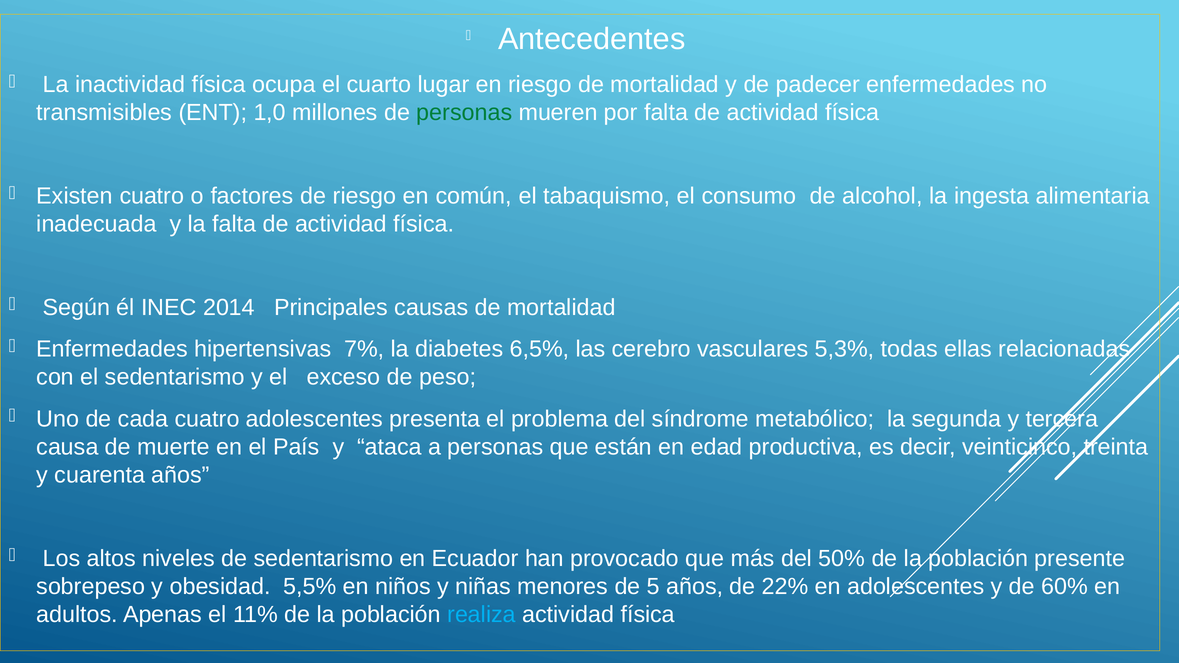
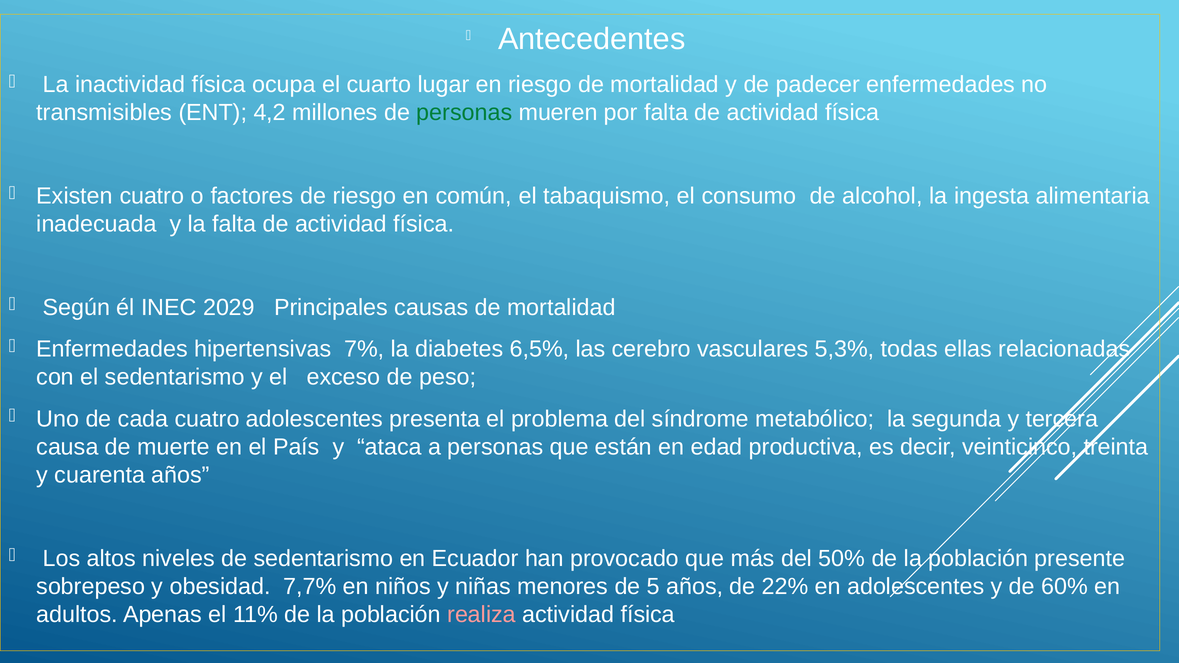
1,0: 1,0 -> 4,2
2014: 2014 -> 2029
5,5%: 5,5% -> 7,7%
realiza colour: light blue -> pink
